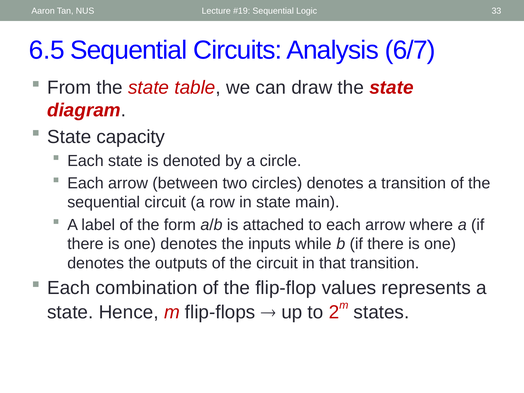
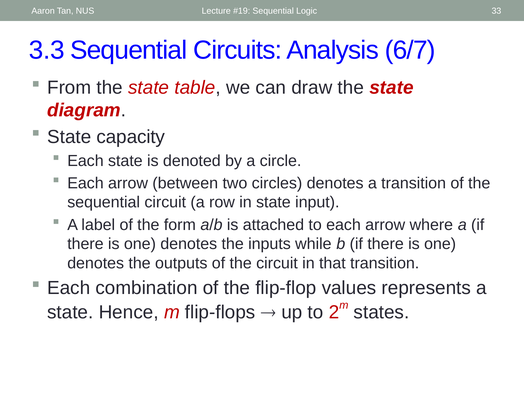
6.5: 6.5 -> 3.3
main: main -> input
